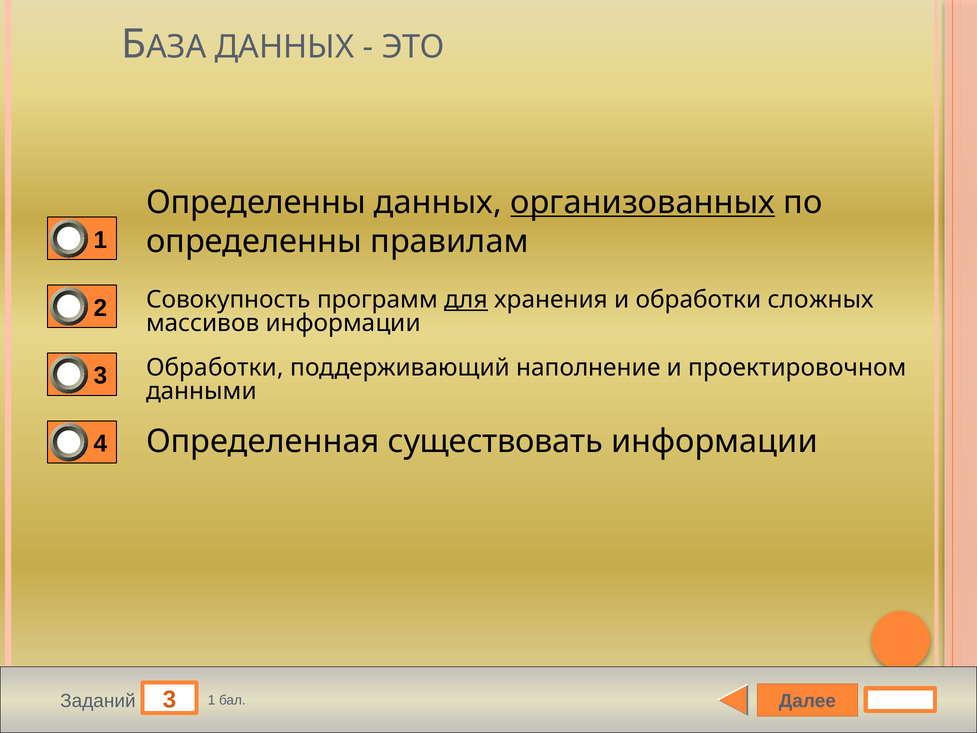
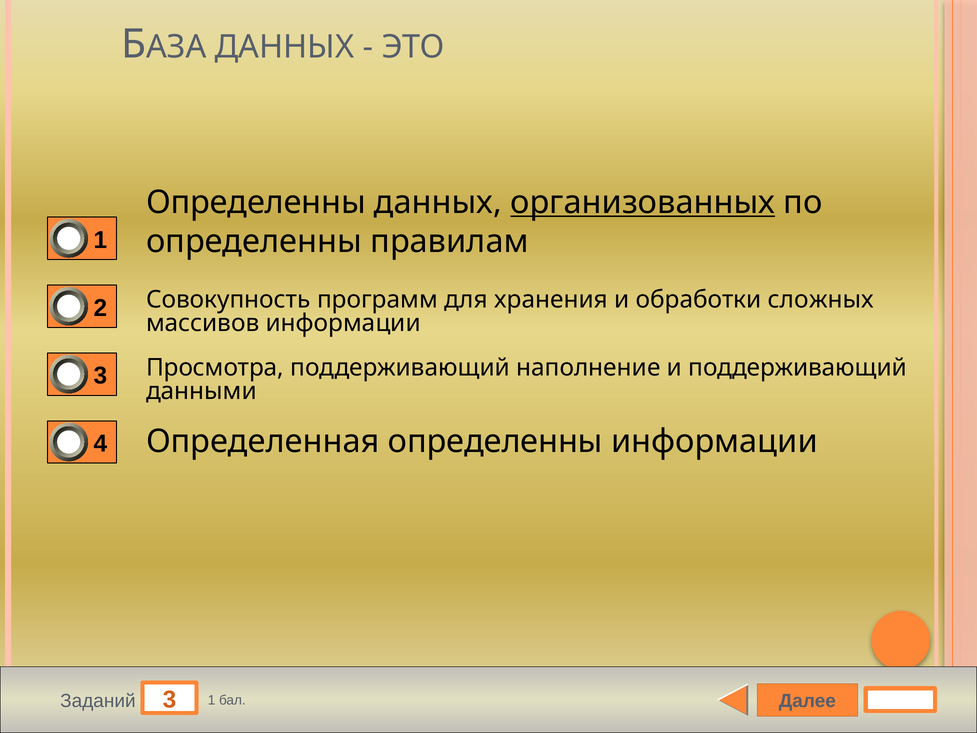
для underline: present -> none
Обработки at (215, 367): Обработки -> Просмотра
и проектировочном: проектировочном -> поддерживающий
Определенная существовать: существовать -> определенны
